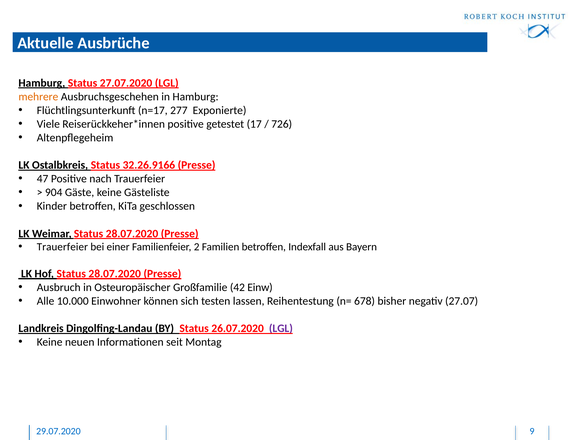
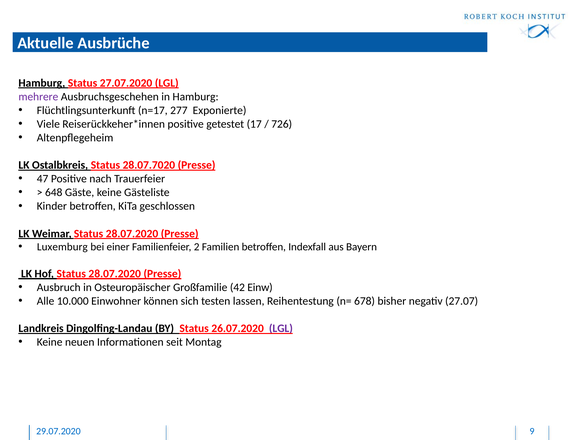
mehrere colour: orange -> purple
32.26.9166: 32.26.9166 -> 28.07.7020
904: 904 -> 648
Trauerfeier at (62, 247): Trauerfeier -> Luxemburg
